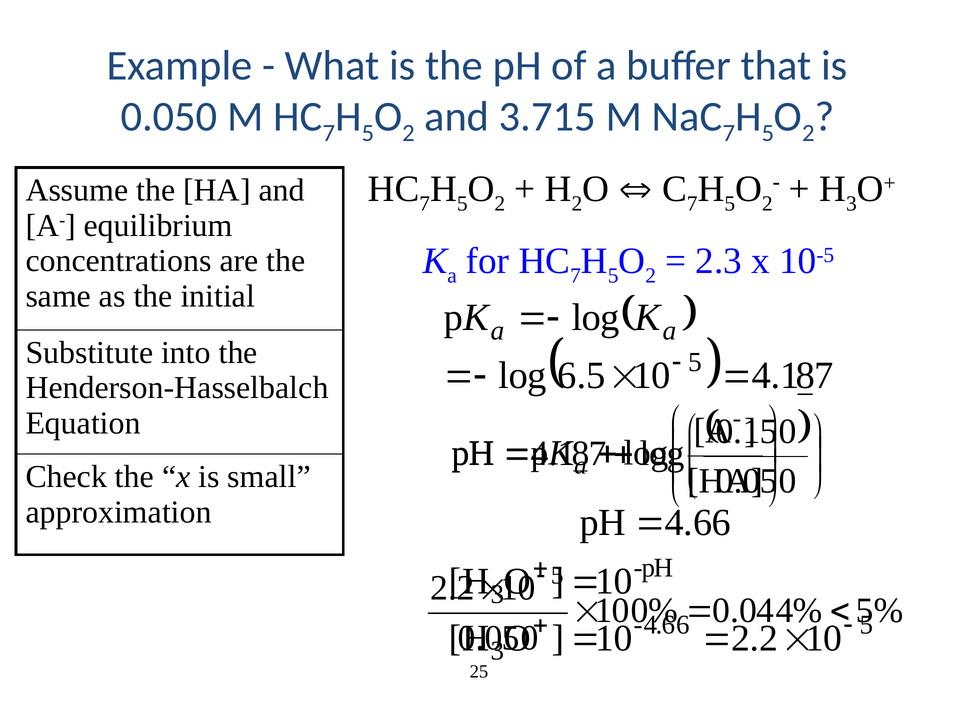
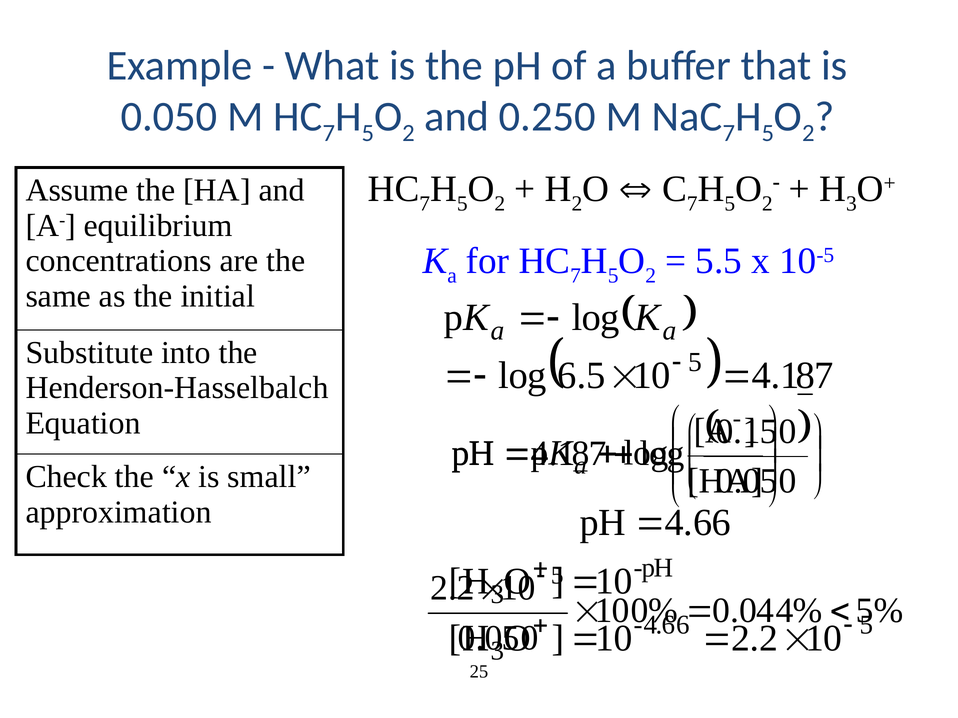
3.715: 3.715 -> 0.250
2.3: 2.3 -> 5.5
